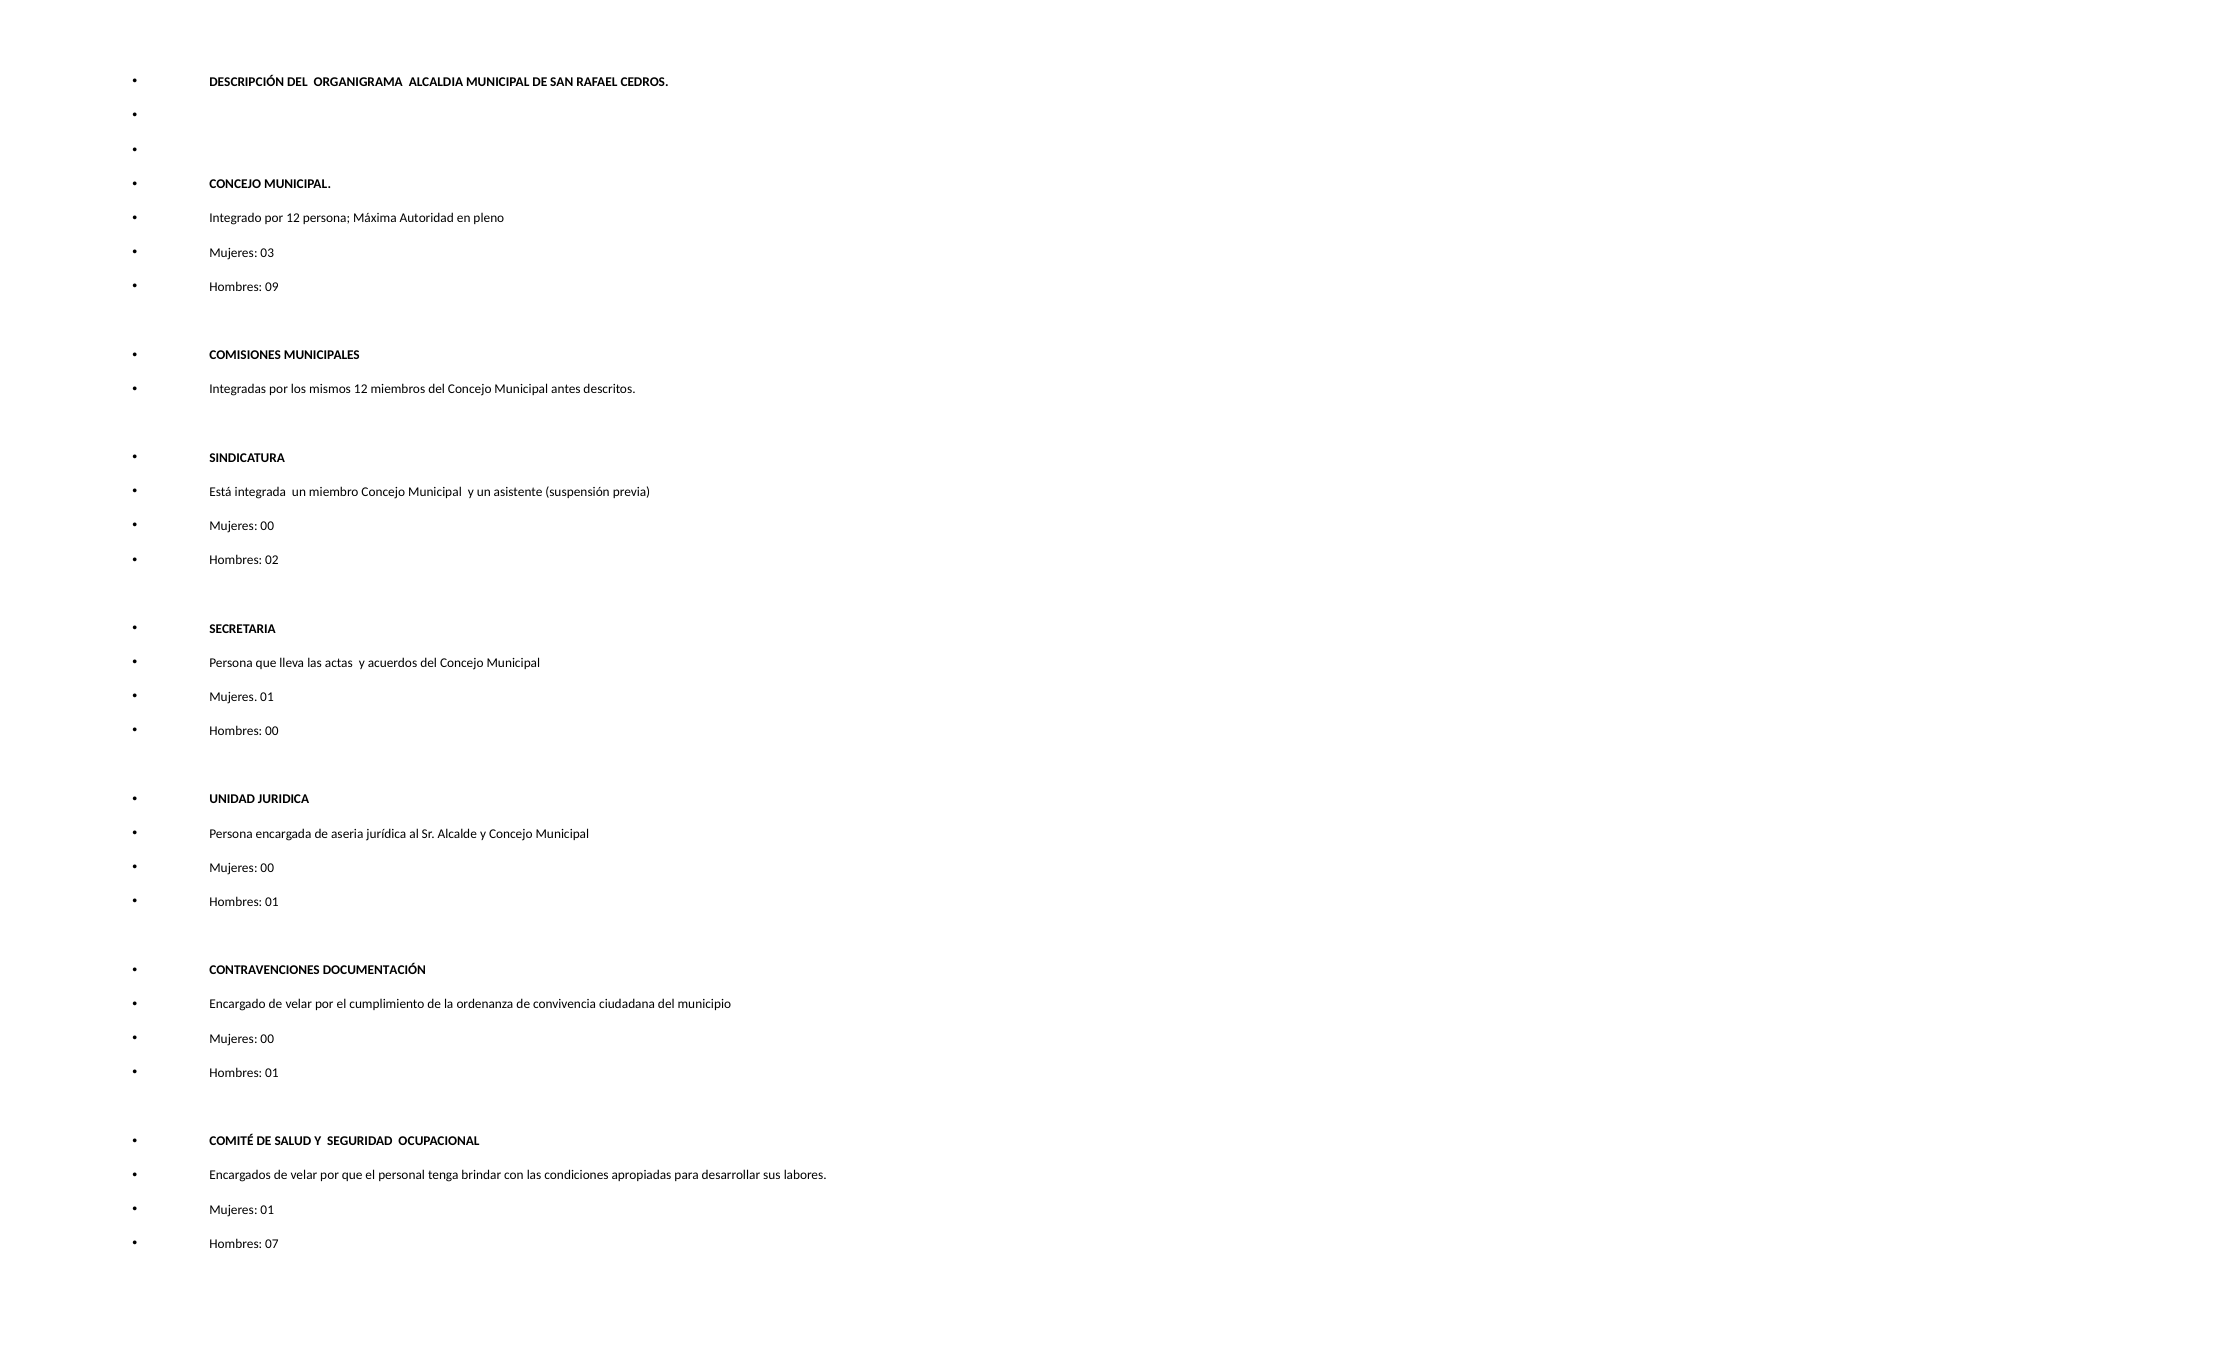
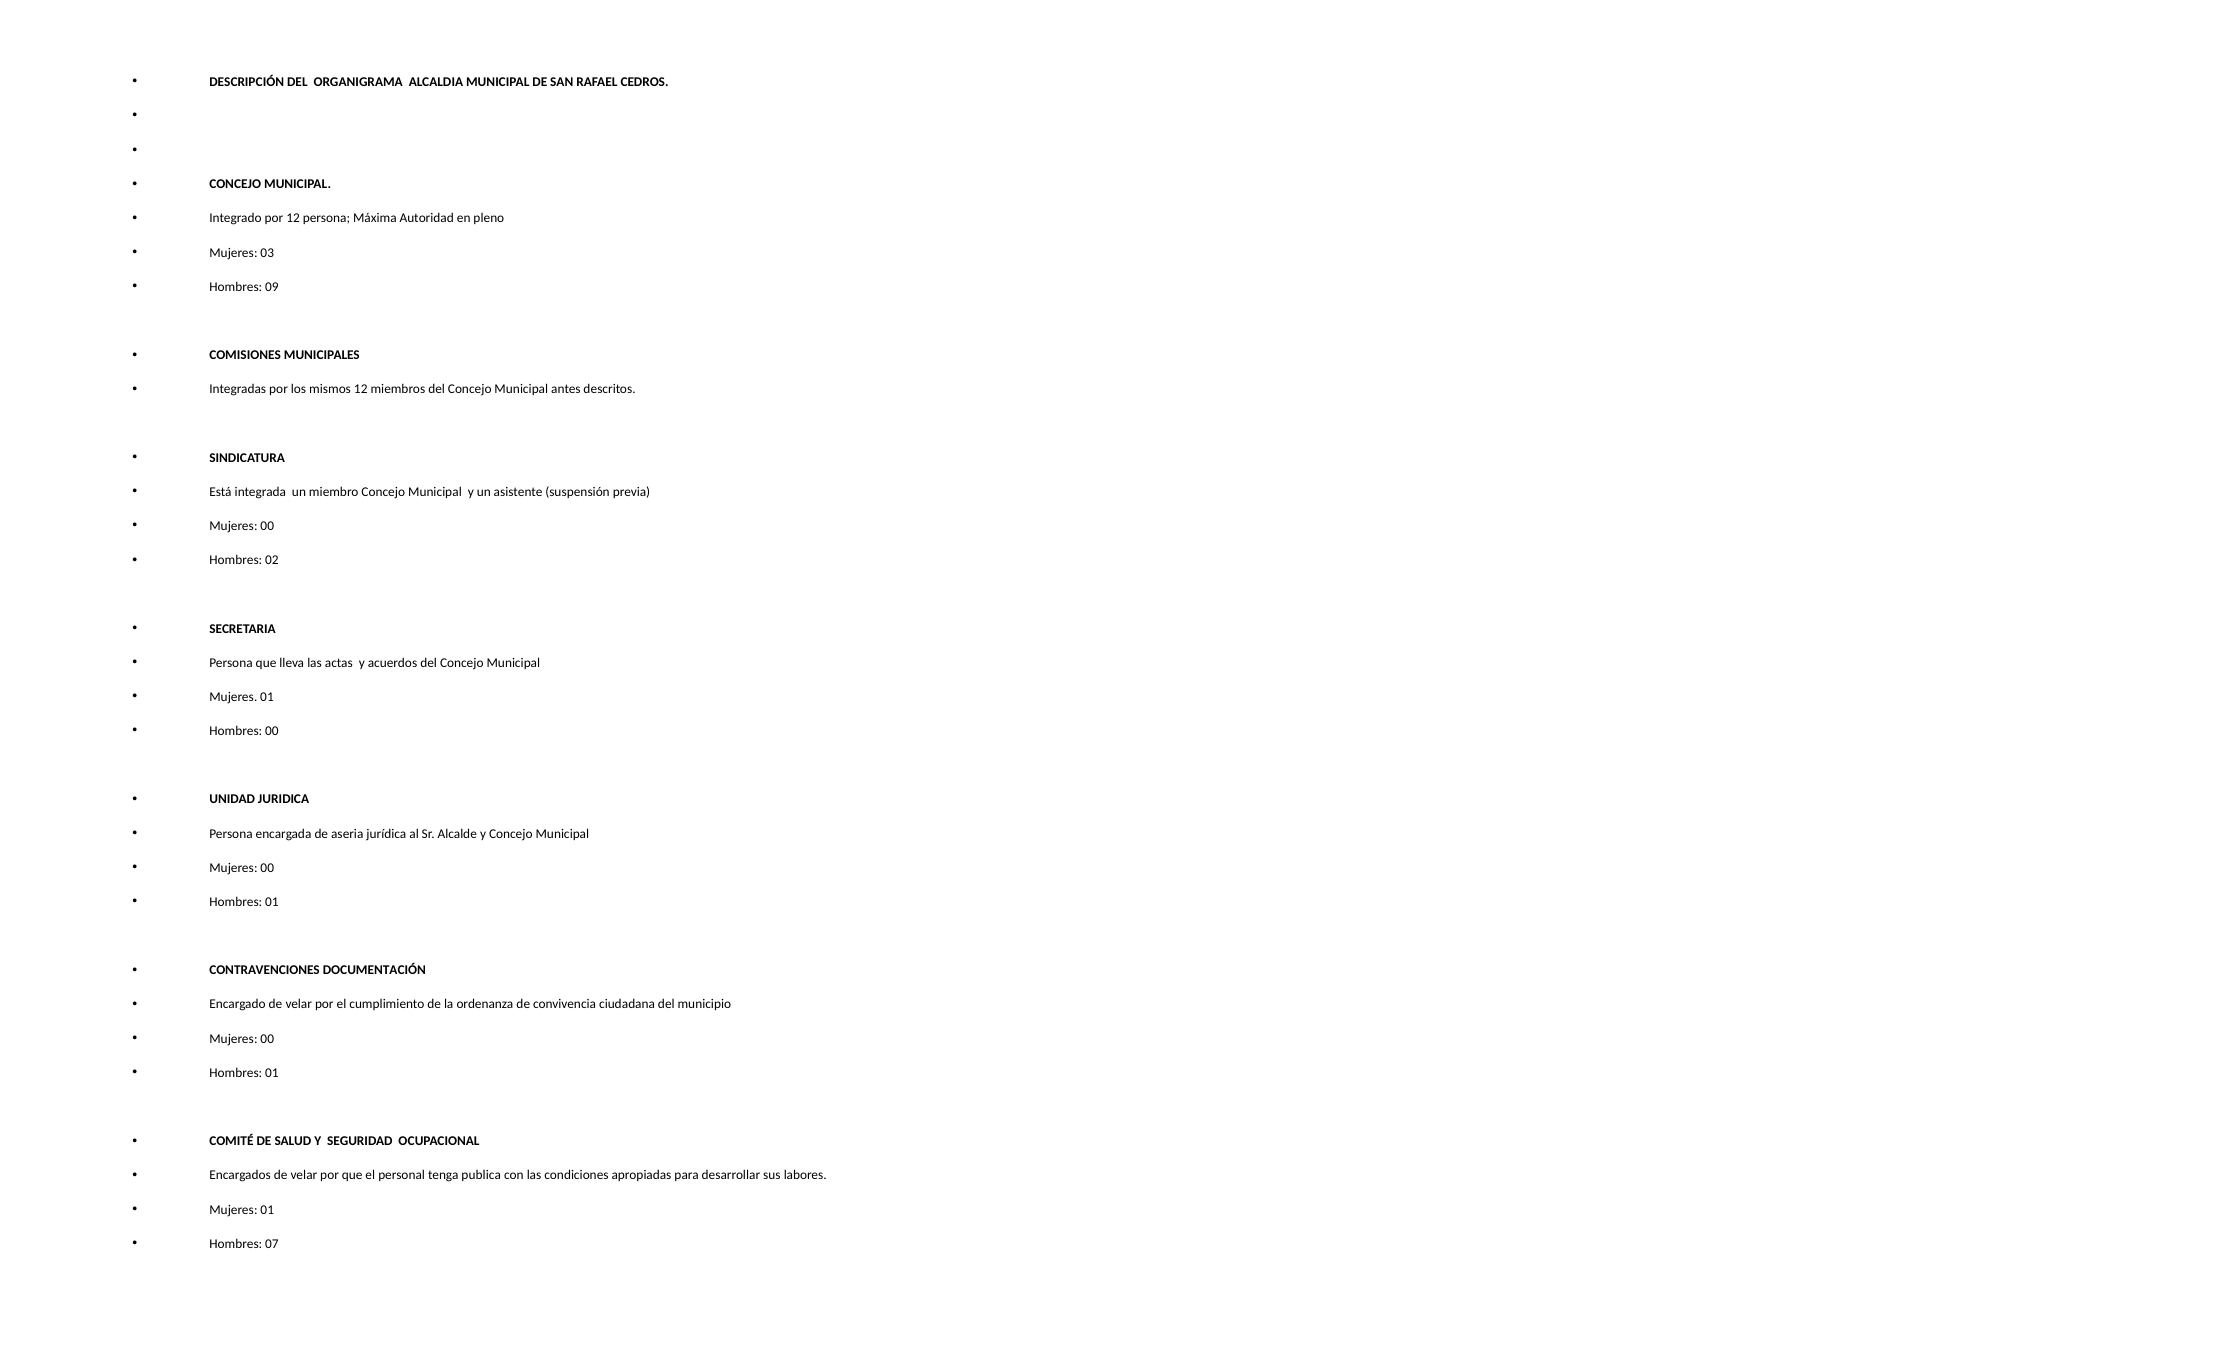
brindar: brindar -> publica
